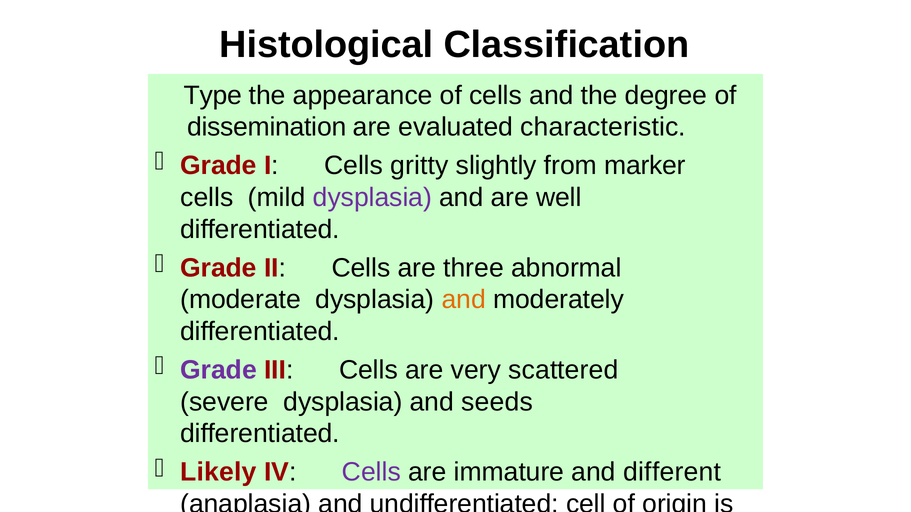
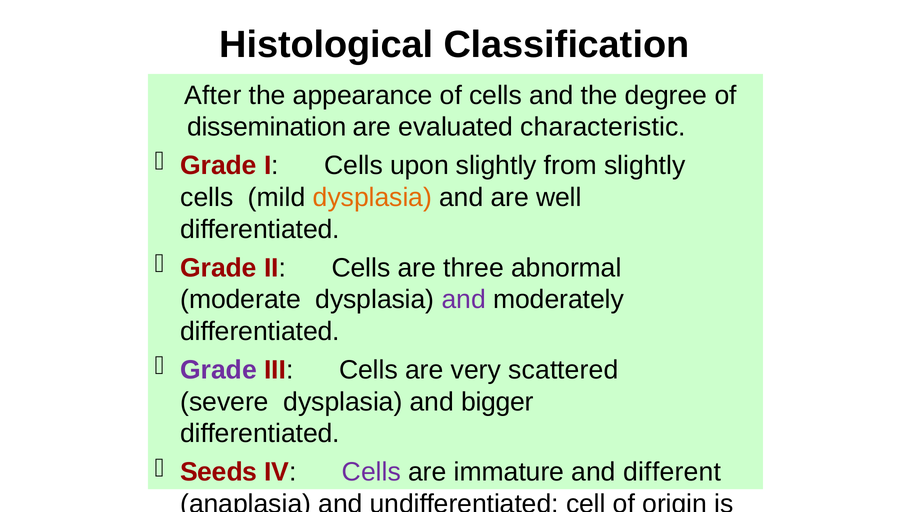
Type: Type -> After
gritty: gritty -> upon
from marker: marker -> slightly
dysplasia at (373, 198) colour: purple -> orange
and at (464, 300) colour: orange -> purple
seeds: seeds -> bigger
Likely: Likely -> Seeds
